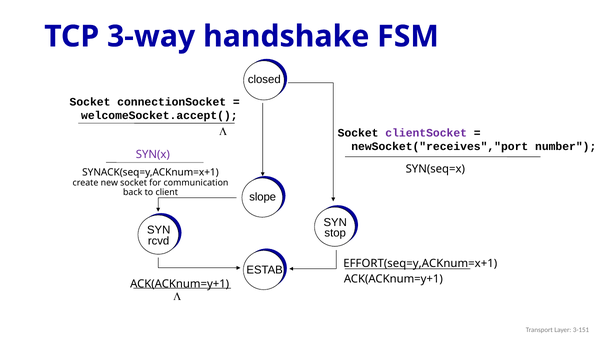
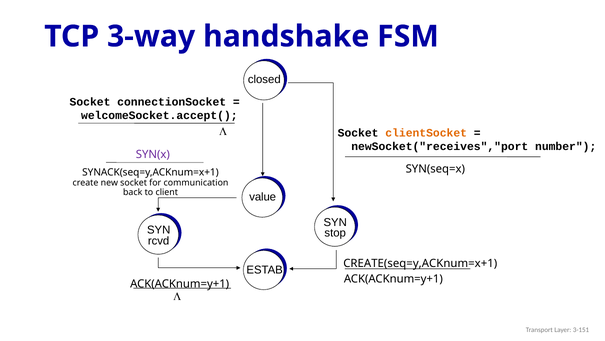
clientSocket colour: purple -> orange
slope: slope -> value
EFFORT(seq=y,ACKnum=x+1: EFFORT(seq=y,ACKnum=x+1 -> CREATE(seq=y,ACKnum=x+1
